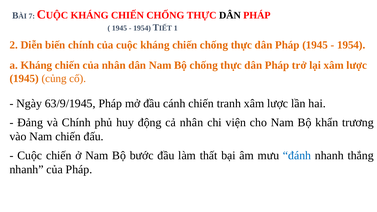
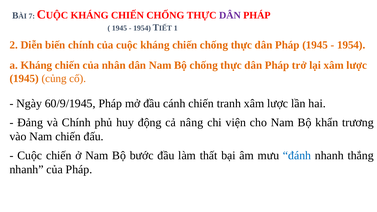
DÂN at (230, 15) colour: black -> purple
63/9/1945: 63/9/1945 -> 60/9/1945
cả nhân: nhân -> nâng
